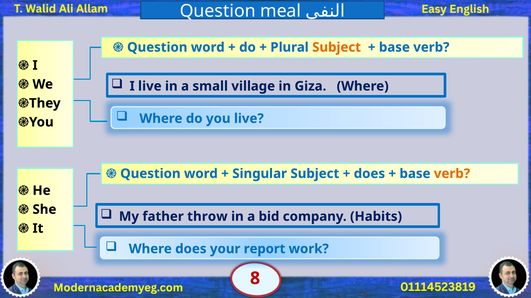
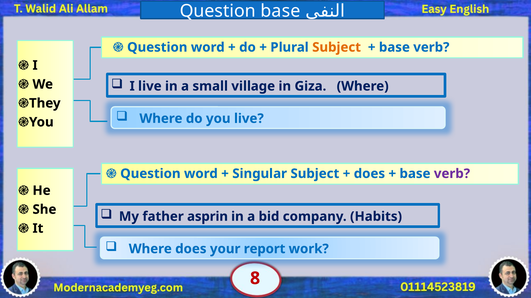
Question meal: meal -> base
verb at (452, 174) colour: orange -> purple
throw: throw -> asprin
